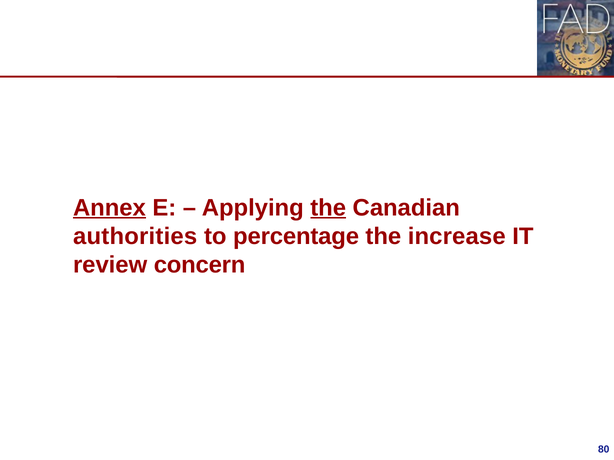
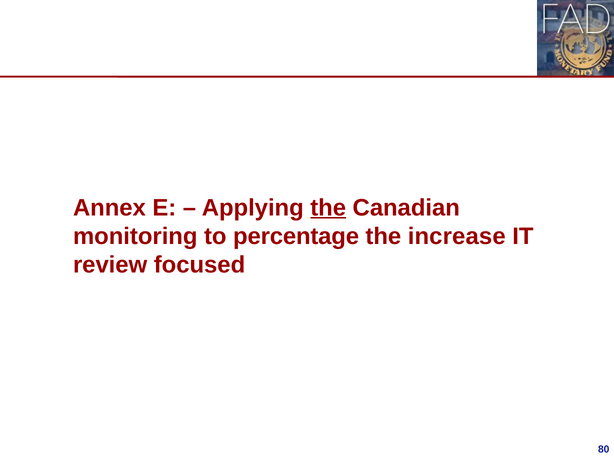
Annex underline: present -> none
authorities: authorities -> monitoring
concern: concern -> focused
